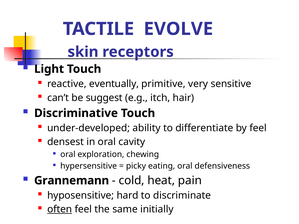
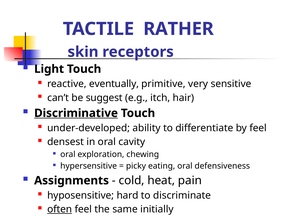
EVOLVE: EVOLVE -> RATHER
Discriminative underline: none -> present
Grannemann: Grannemann -> Assignments
